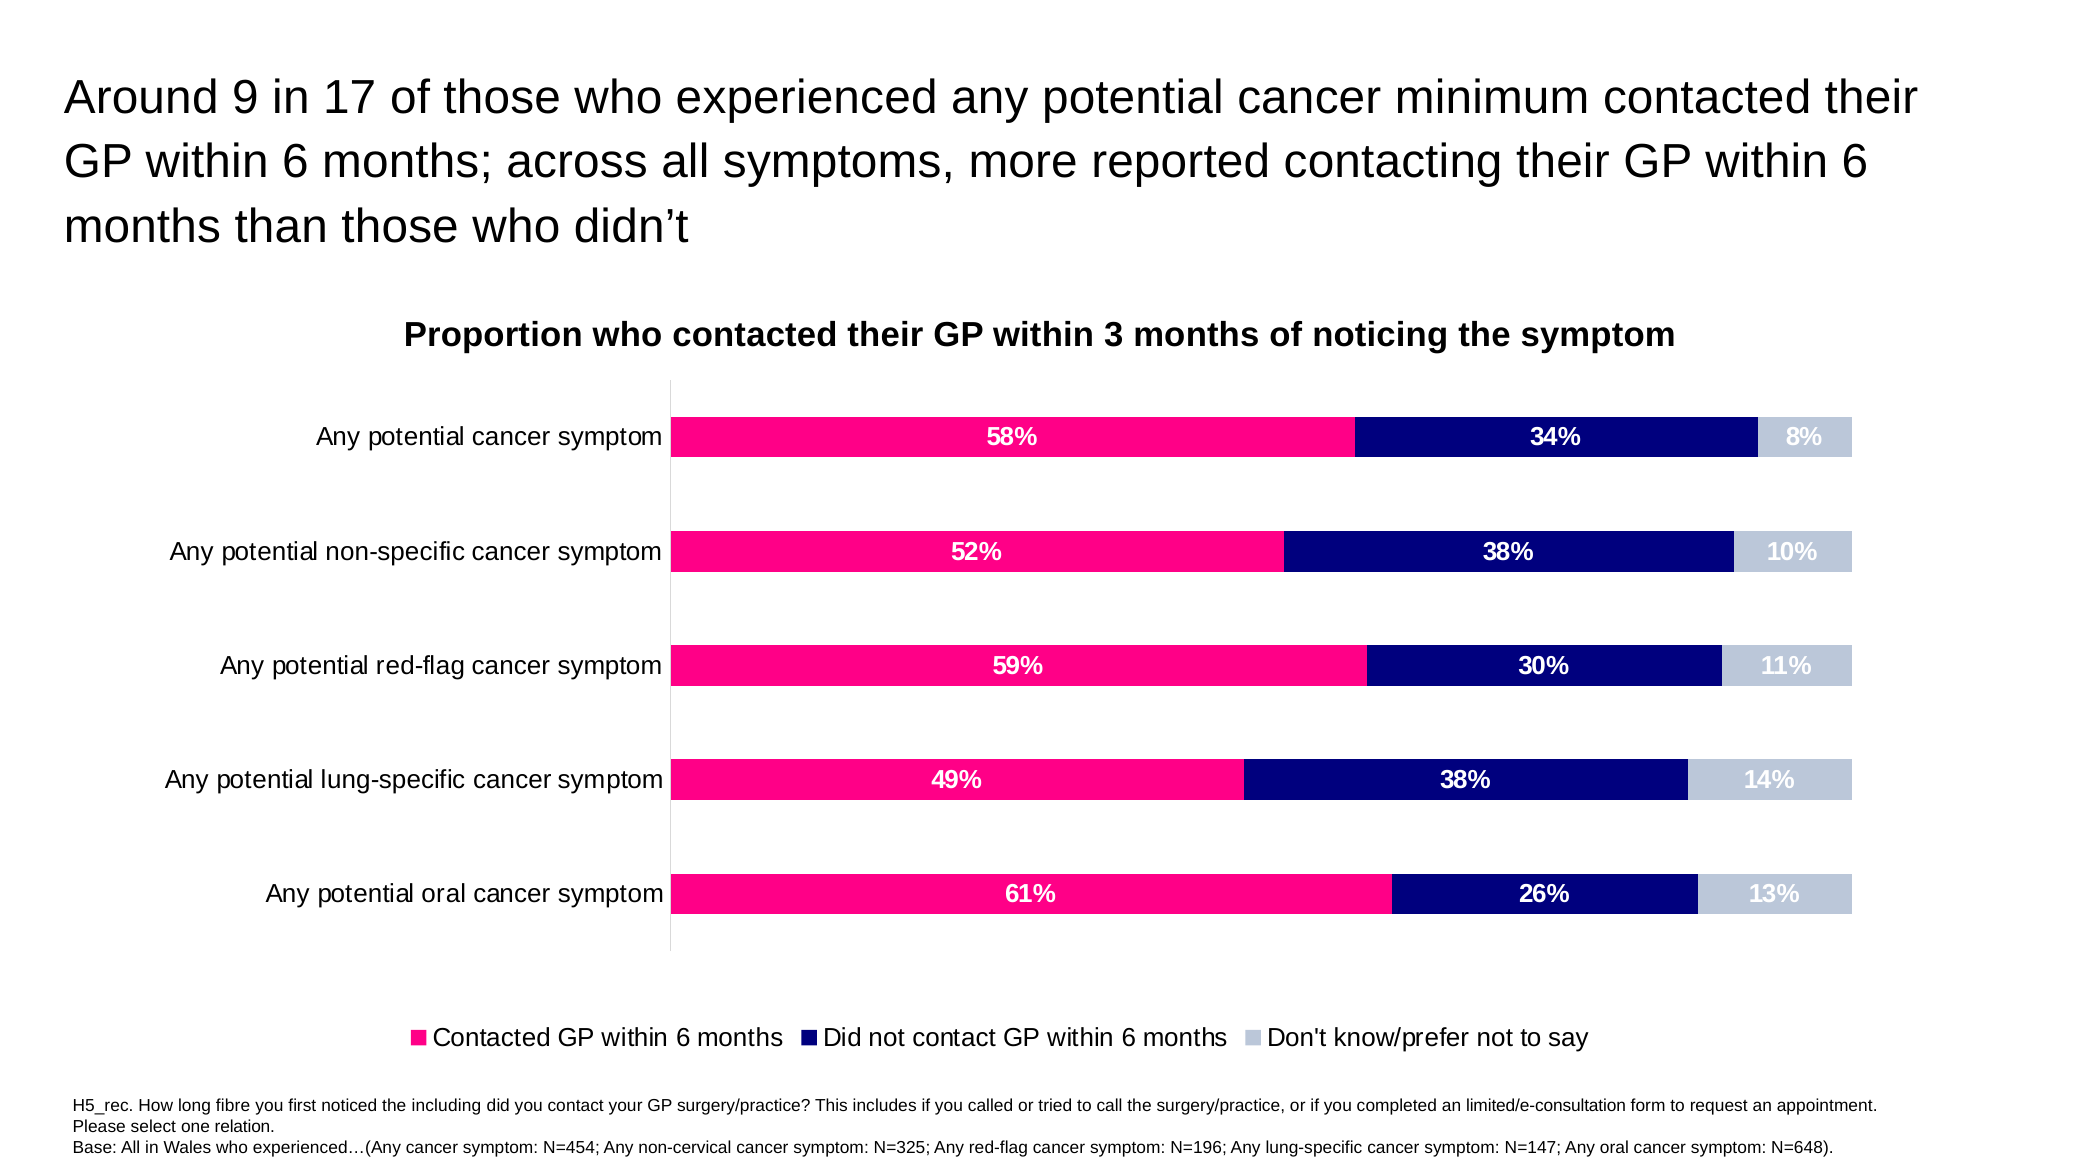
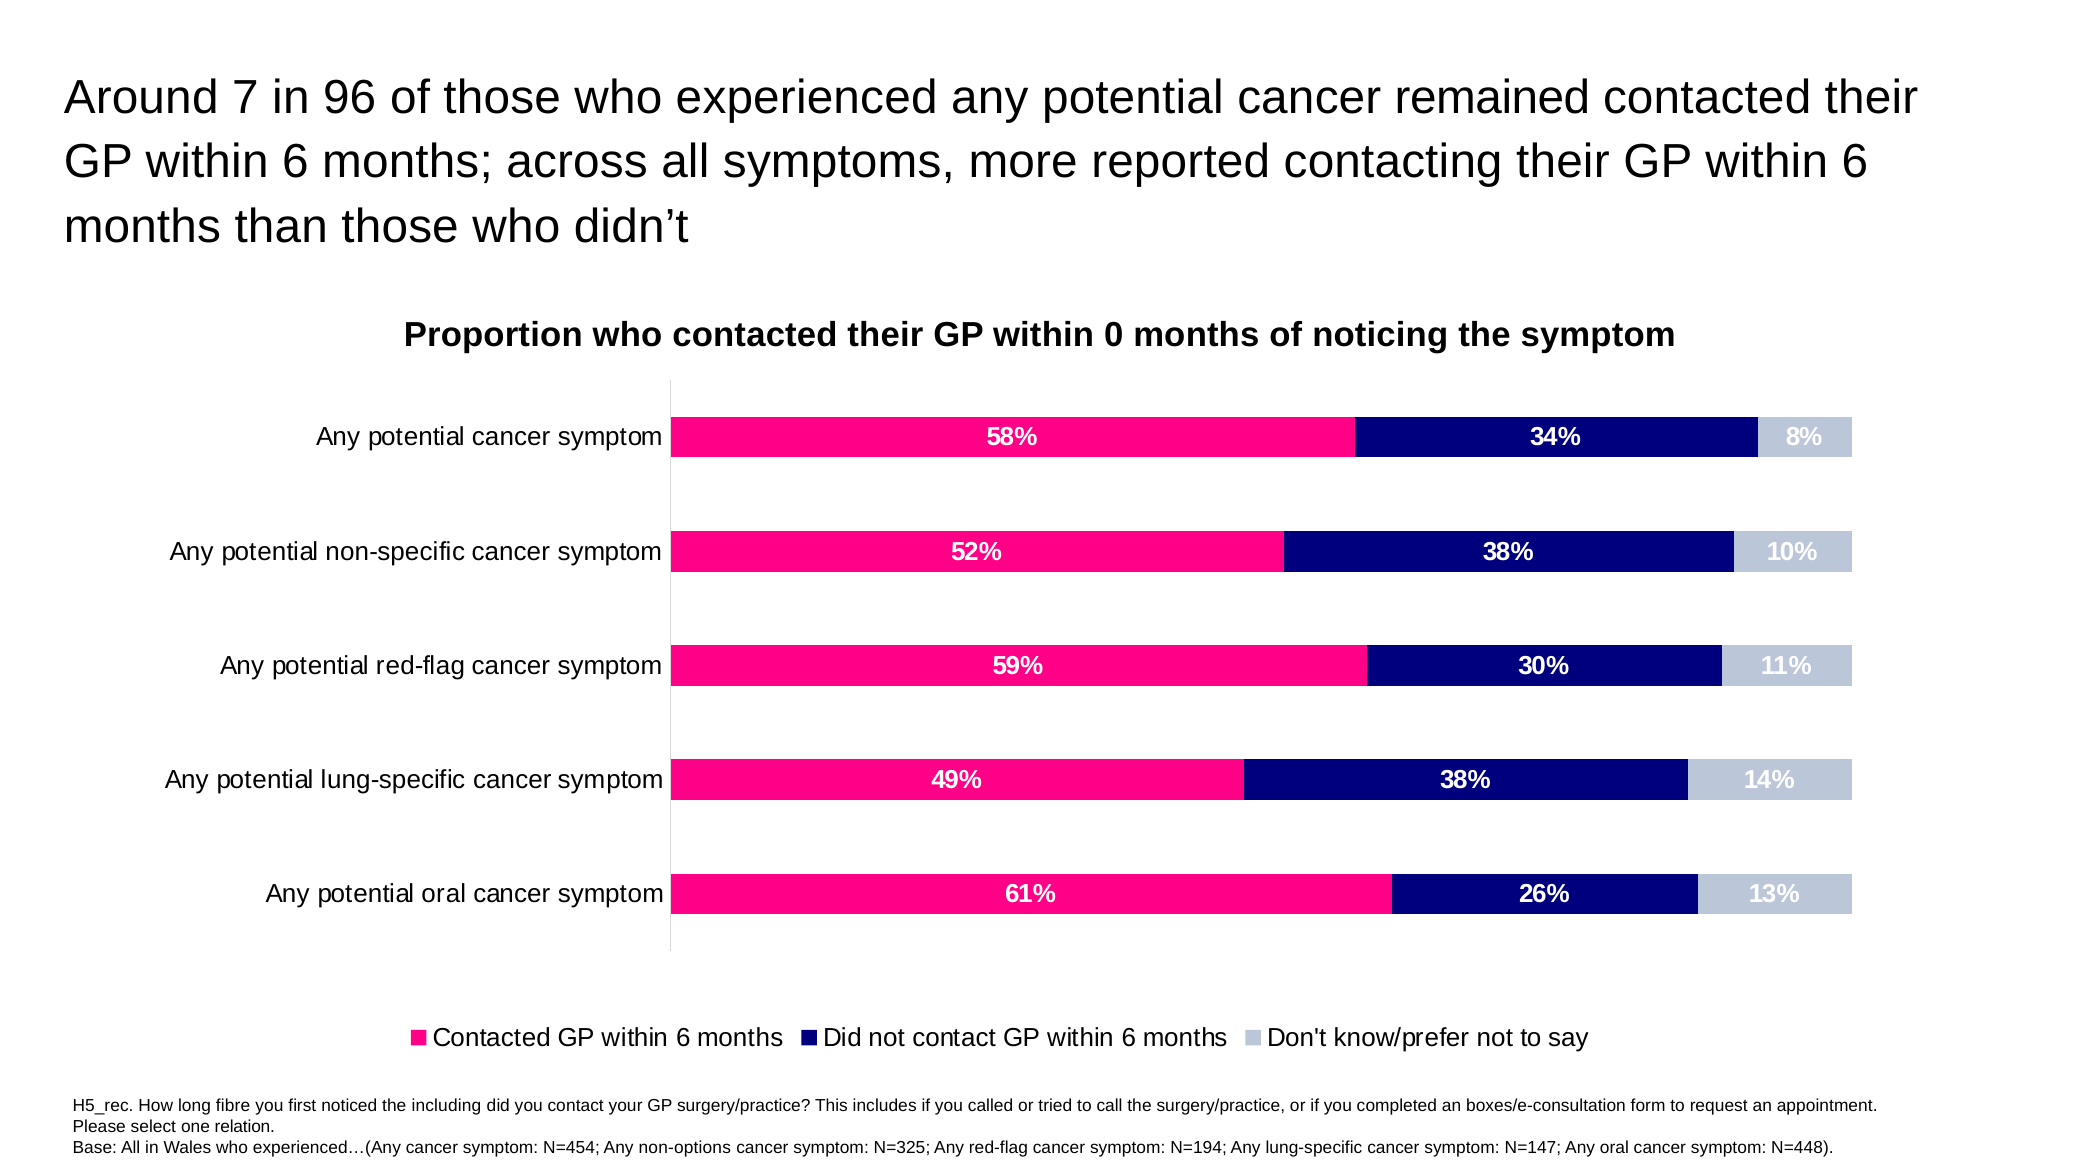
9: 9 -> 7
17: 17 -> 96
minimum: minimum -> remained
3: 3 -> 0
limited/e-consultation: limited/e-consultation -> boxes/e-consultation
non-cervical: non-cervical -> non-options
N=196: N=196 -> N=194
N=648: N=648 -> N=448
